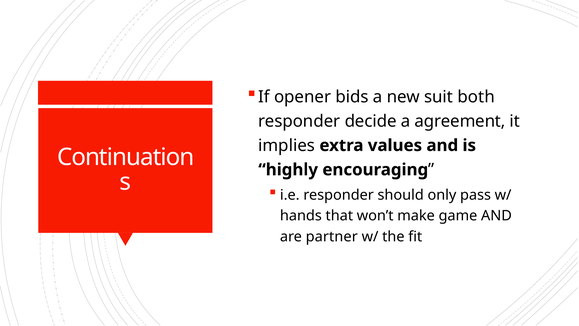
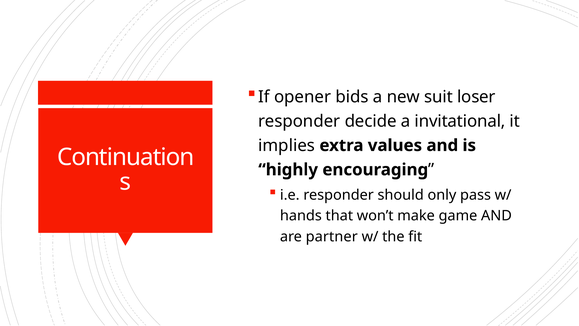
both: both -> loser
agreement: agreement -> invitational
